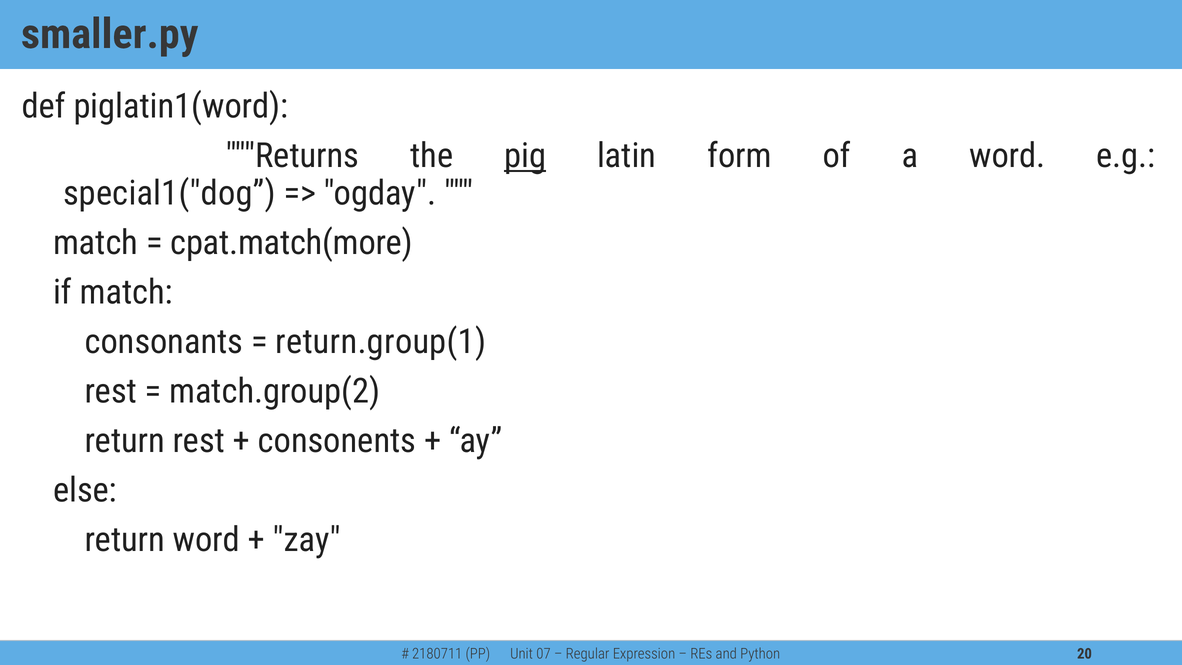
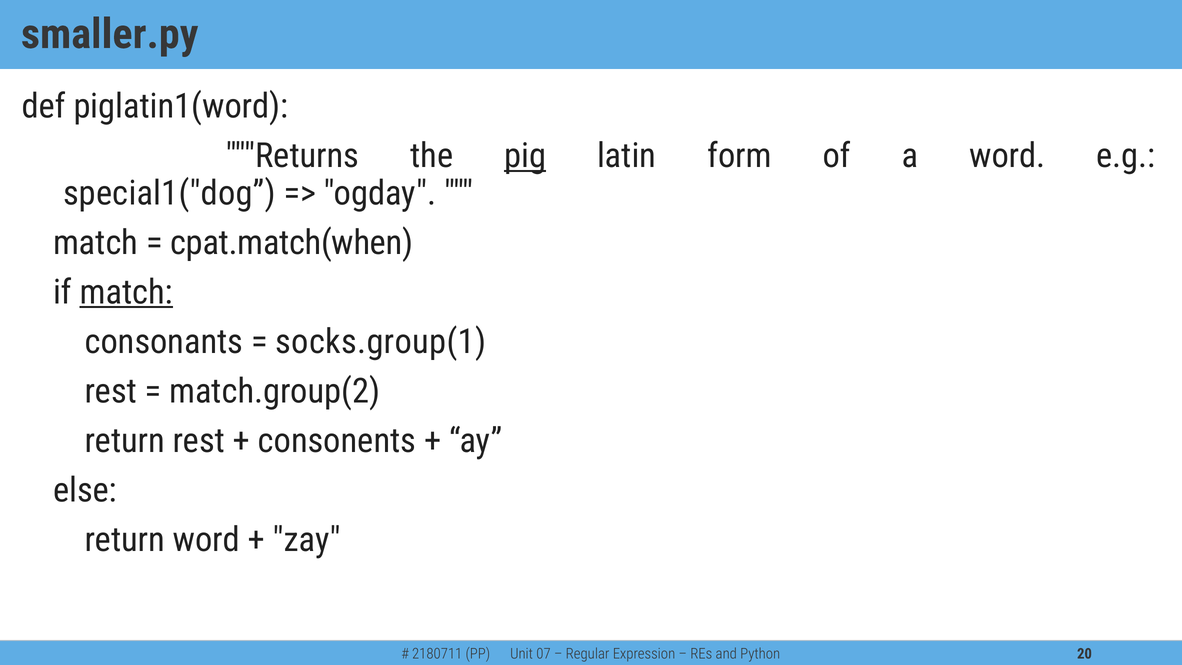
cpat.match(more: cpat.match(more -> cpat.match(when
match at (126, 292) underline: none -> present
return.group(1: return.group(1 -> socks.group(1
